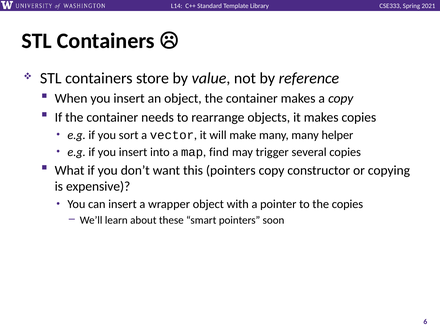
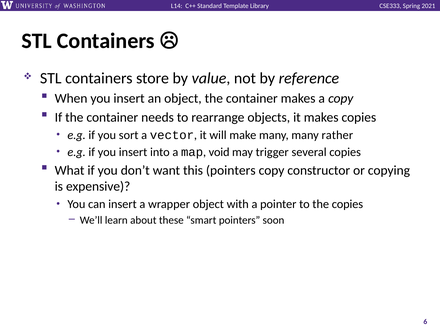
helper: helper -> rather
find: find -> void
